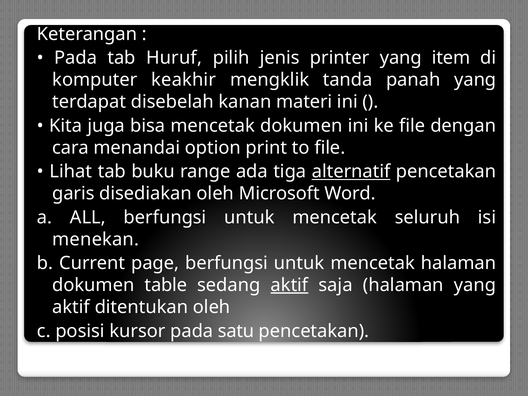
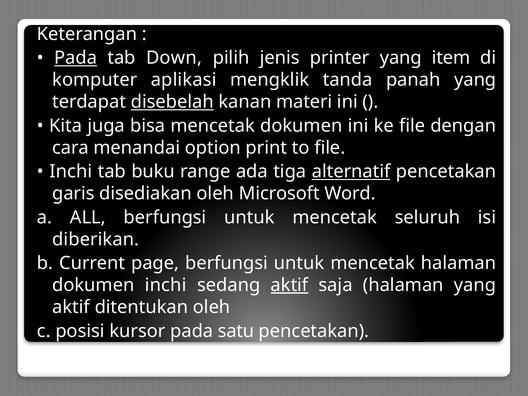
Pada at (76, 58) underline: none -> present
Huruf: Huruf -> Down
keakhir: keakhir -> aplikasi
disebelah underline: none -> present
Lihat at (71, 172): Lihat -> Inchi
menekan: menekan -> diberikan
dokumen table: table -> inchi
